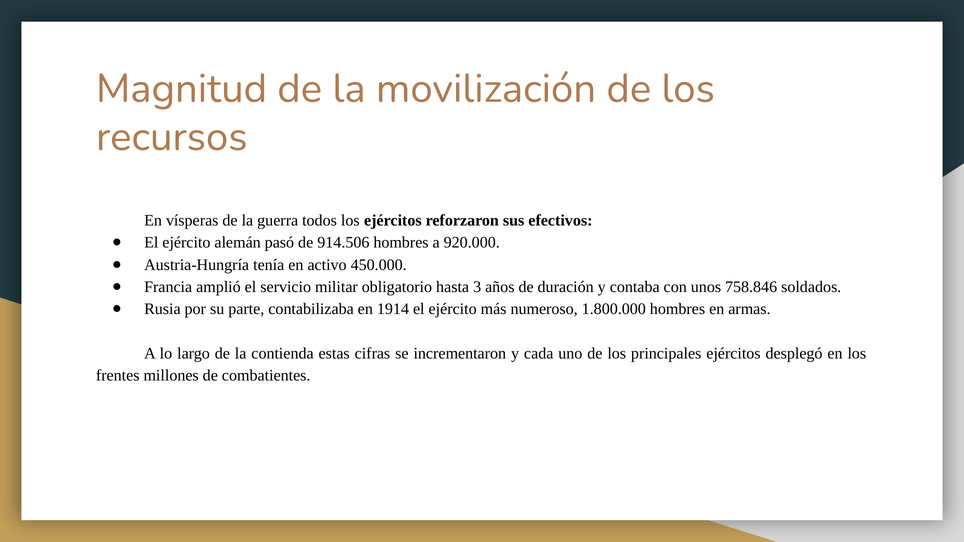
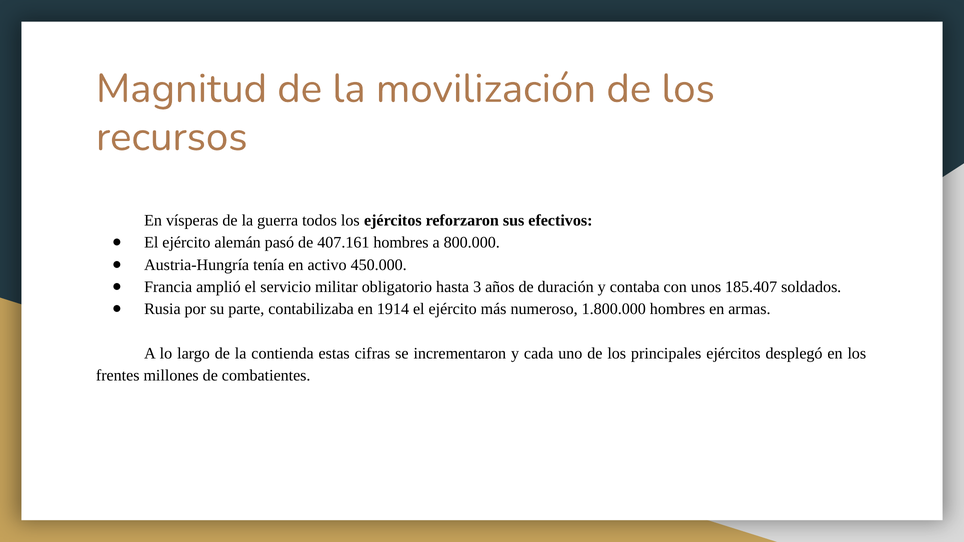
914.506: 914.506 -> 407.161
920.000: 920.000 -> 800.000
758.846: 758.846 -> 185.407
